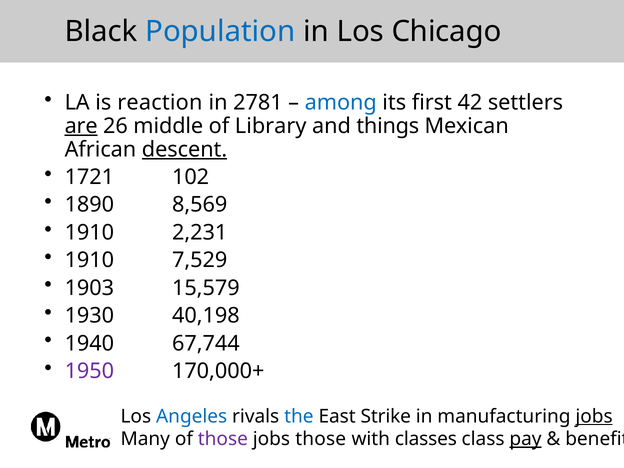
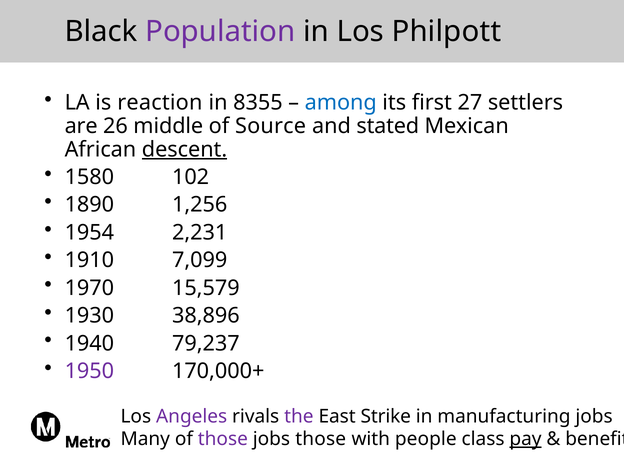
Population colour: blue -> purple
Chicago: Chicago -> Philpott
2781: 2781 -> 8355
42: 42 -> 27
are underline: present -> none
Library: Library -> Source
things: things -> stated
1721: 1721 -> 1580
8,569: 8,569 -> 1,256
1910 at (89, 233): 1910 -> 1954
7,529: 7,529 -> 7,099
1903: 1903 -> 1970
40,198: 40,198 -> 38,896
67,744: 67,744 -> 79,237
Angeles colour: blue -> purple
the colour: blue -> purple
jobs at (594, 416) underline: present -> none
classes: classes -> people
